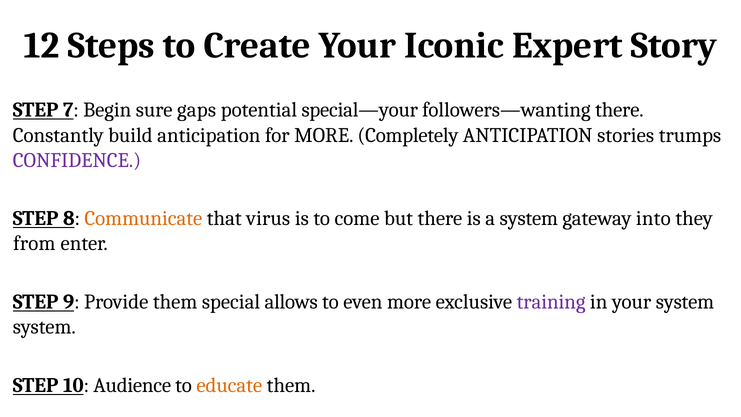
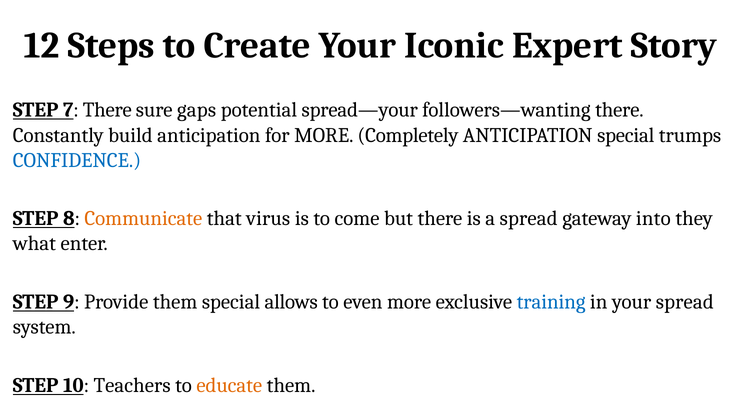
7 Begin: Begin -> There
special—your: special—your -> spread—your
ANTICIPATION stories: stories -> special
CONFIDENCE colour: purple -> blue
a system: system -> spread
from: from -> what
training colour: purple -> blue
your system: system -> spread
Audience: Audience -> Teachers
